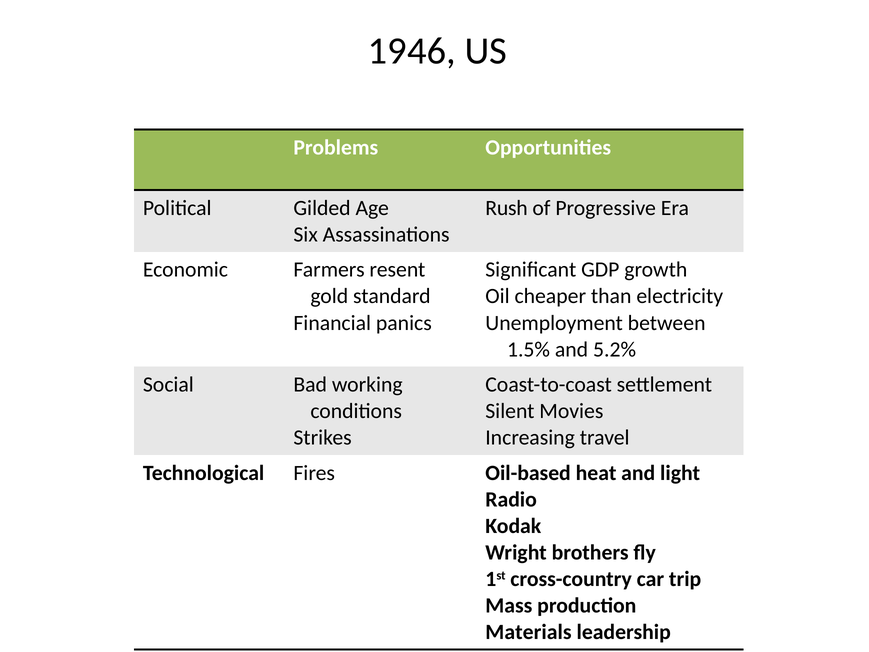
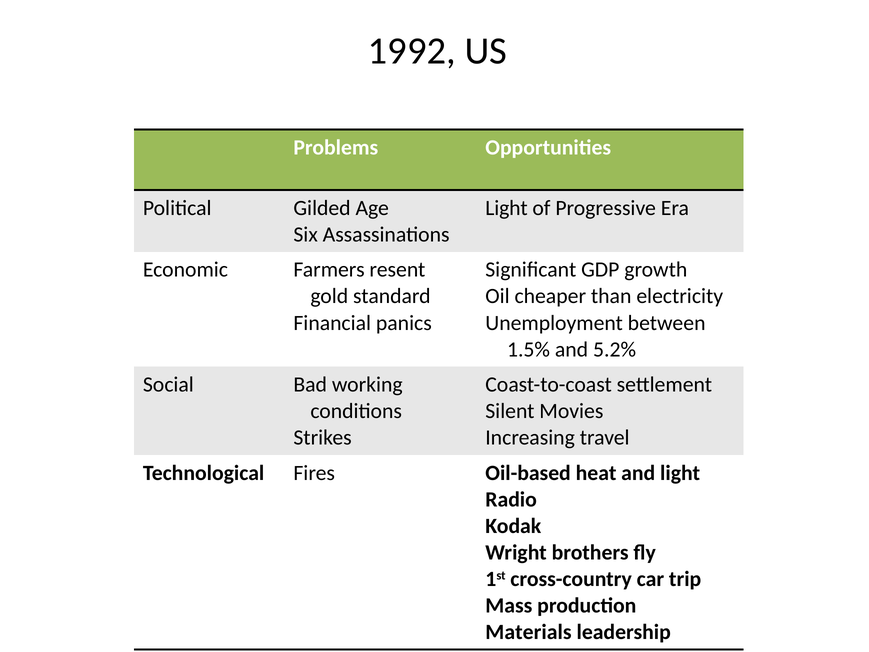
1946: 1946 -> 1992
Rush at (507, 208): Rush -> Light
